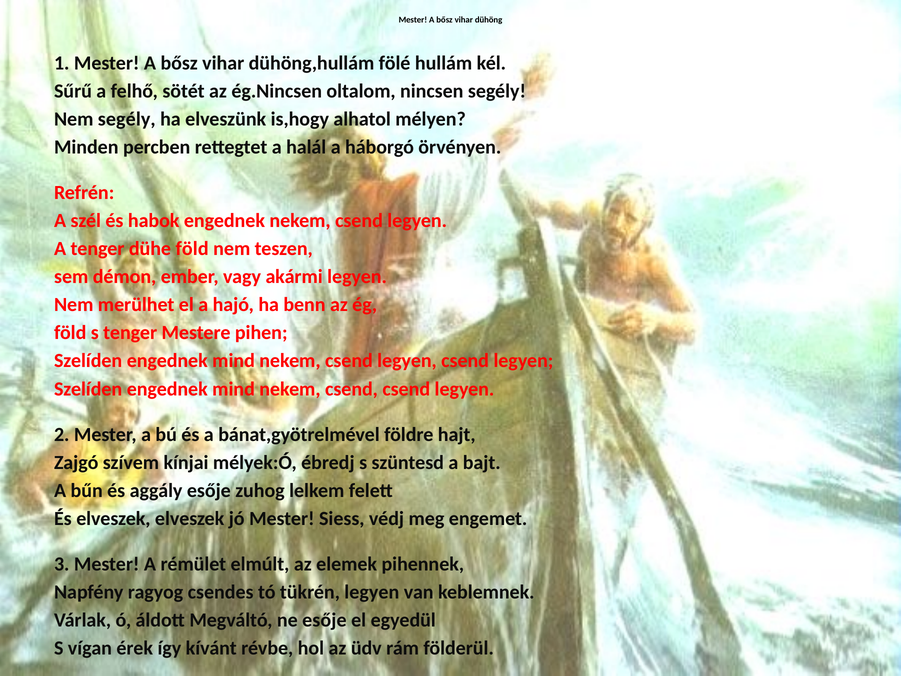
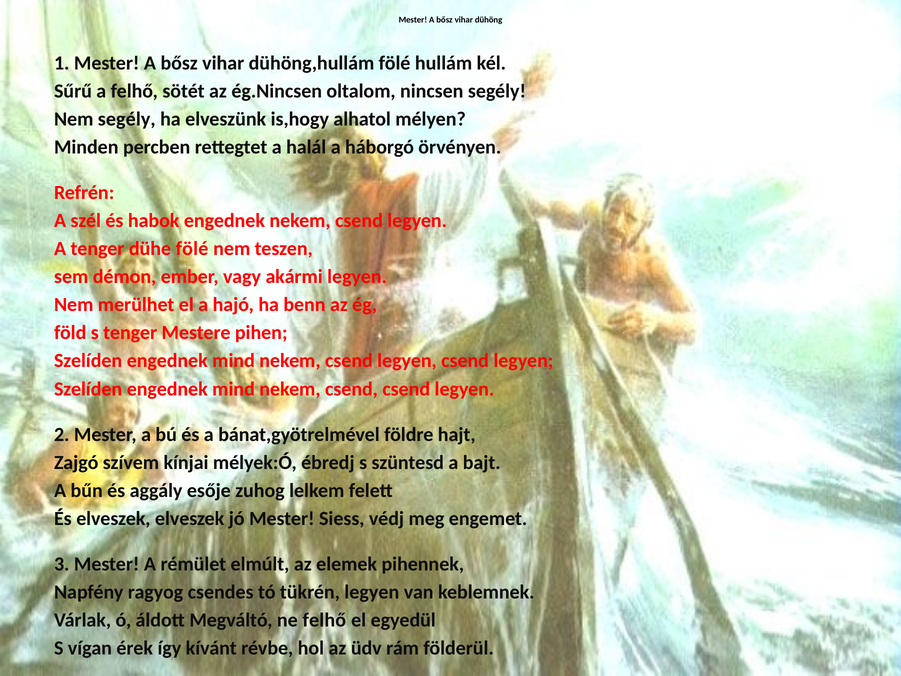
dühe föld: föld -> fölé
ne esője: esője -> felhő
